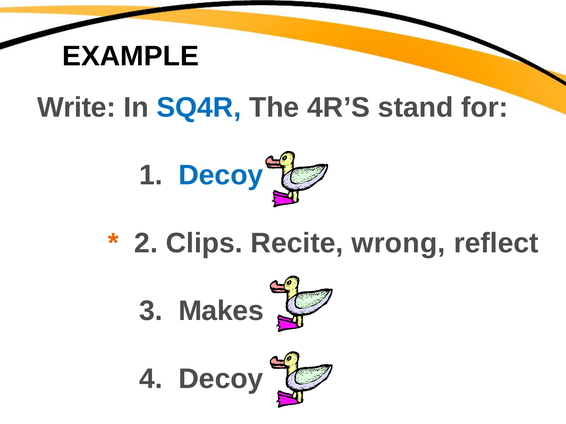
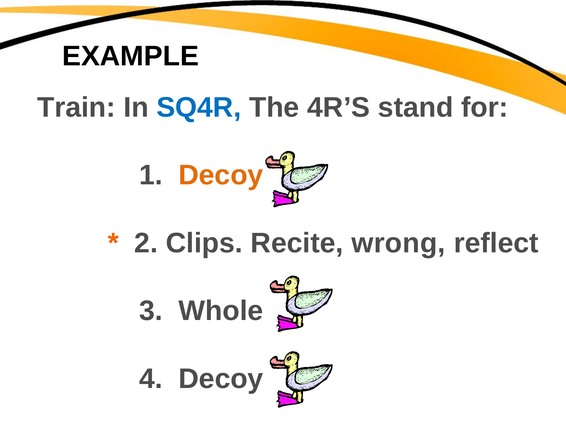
Write: Write -> Train
Decoy at (221, 175) colour: blue -> orange
Makes: Makes -> Whole
